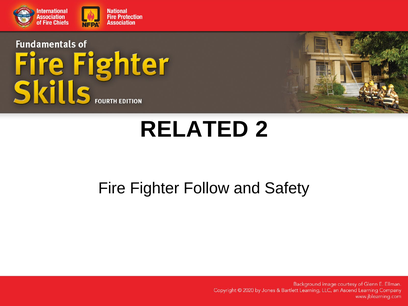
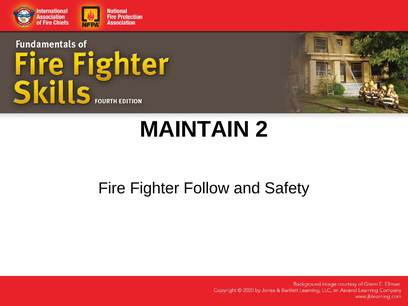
RELATED: RELATED -> MAINTAIN
